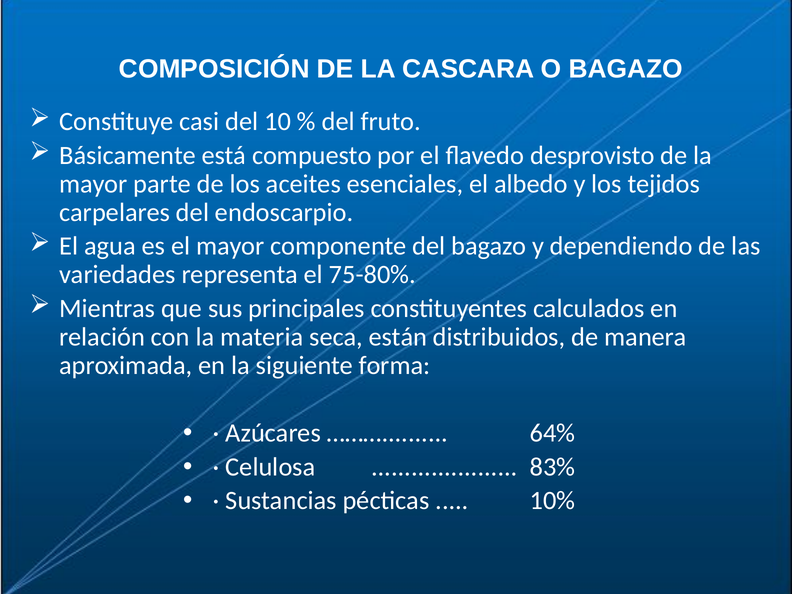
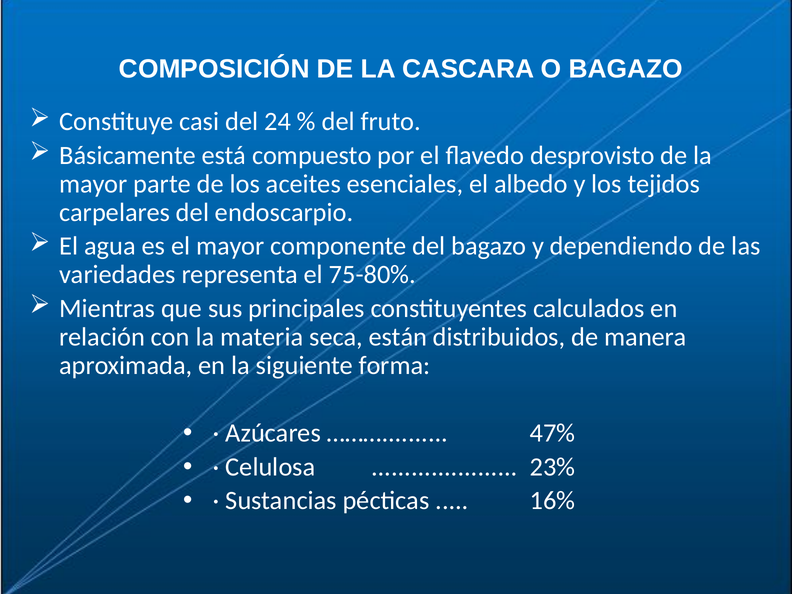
10: 10 -> 24
64%: 64% -> 47%
83%: 83% -> 23%
10%: 10% -> 16%
